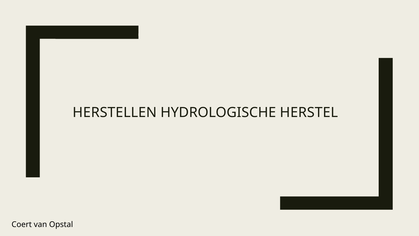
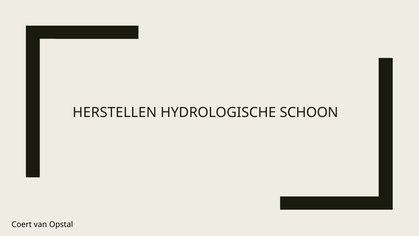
HERSTEL: HERSTEL -> SCHOON
